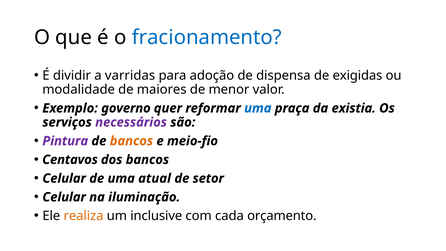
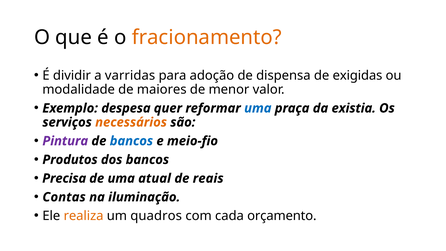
fracionamento colour: blue -> orange
governo: governo -> despesa
necessários colour: purple -> orange
bancos at (131, 141) colour: orange -> blue
Centavos: Centavos -> Produtos
Celular at (64, 178): Celular -> Precisa
setor: setor -> reais
Celular at (64, 197): Celular -> Contas
inclusive: inclusive -> quadros
